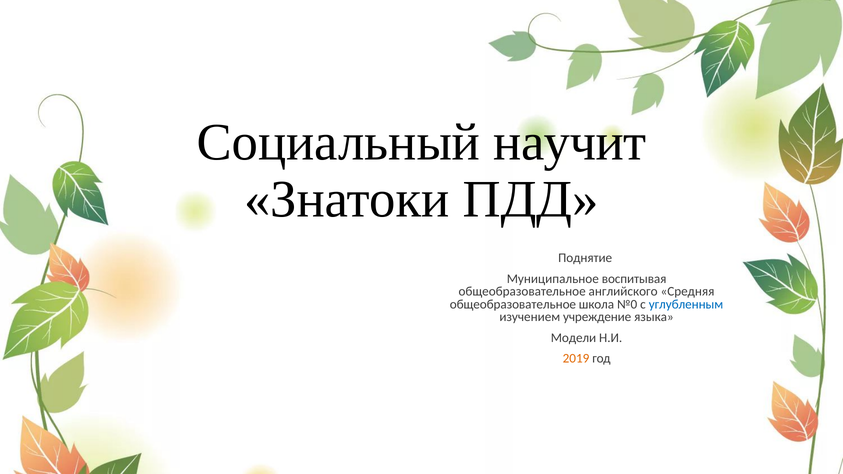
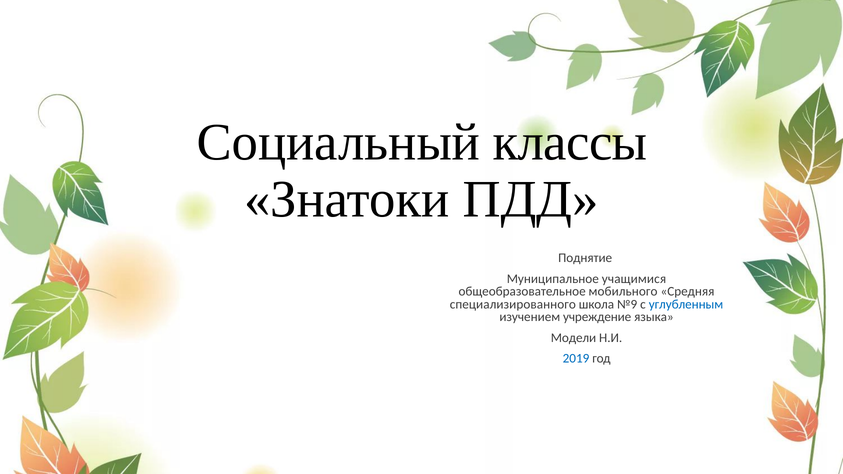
научит: научит -> классы
воспитывая: воспитывая -> учащимися
английского: английского -> мобильного
общеобразовательное at (513, 304): общеобразовательное -> специализированного
№0: №0 -> №9
2019 colour: orange -> blue
